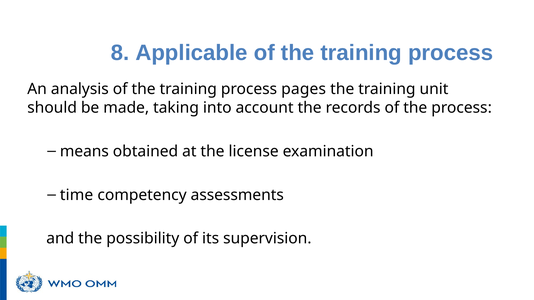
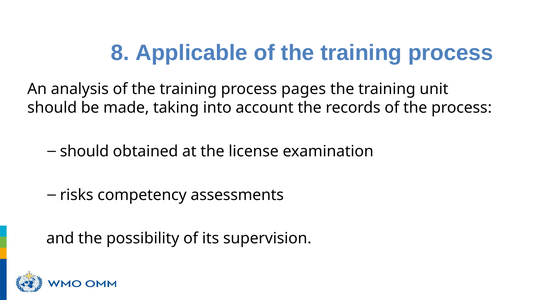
means at (84, 152): means -> should
time: time -> risks
